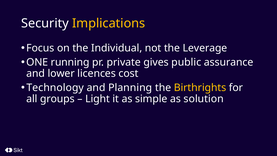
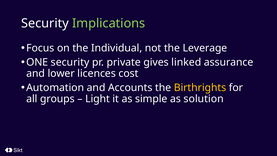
Implications colour: yellow -> light green
ONE running: running -> security
public: public -> linked
Technology: Technology -> Automation
Planning: Planning -> Accounts
